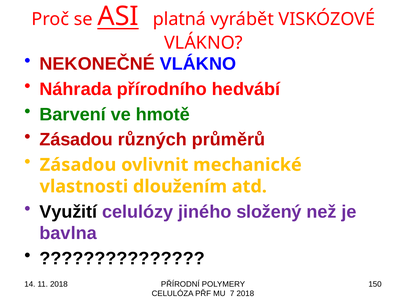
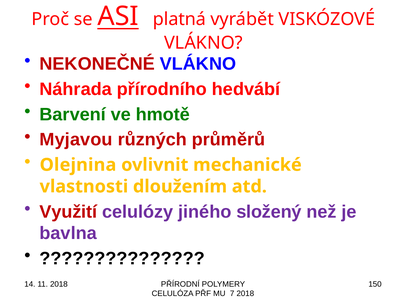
Zásadou at (76, 140): Zásadou -> Myjavou
Zásadou at (78, 165): Zásadou -> Olejnina
Využití colour: black -> red
